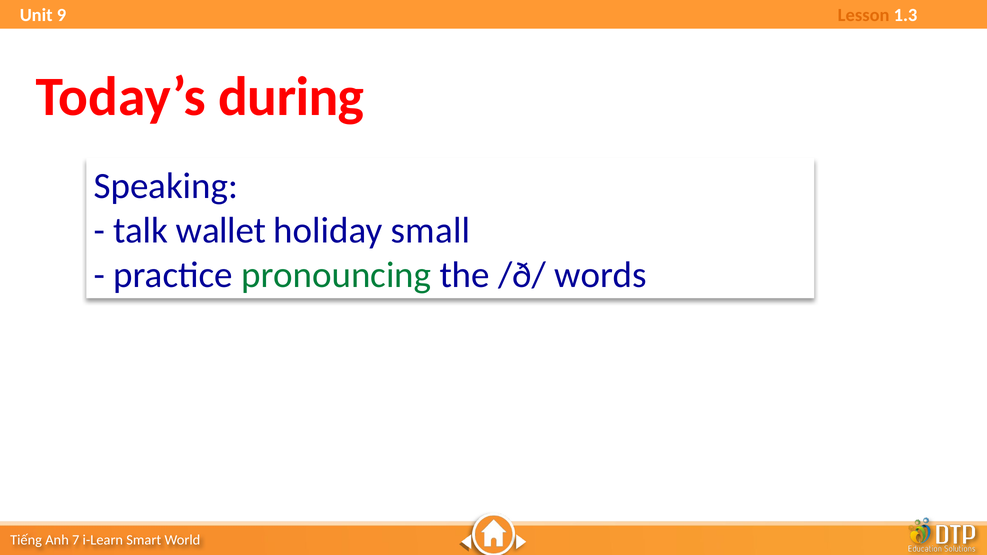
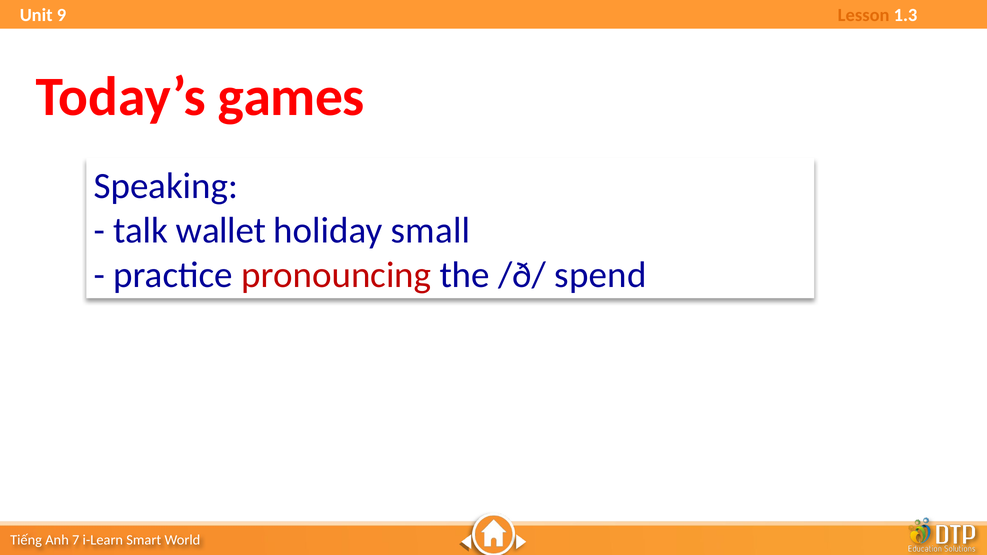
during: during -> games
pronouncing colour: green -> red
words: words -> spend
